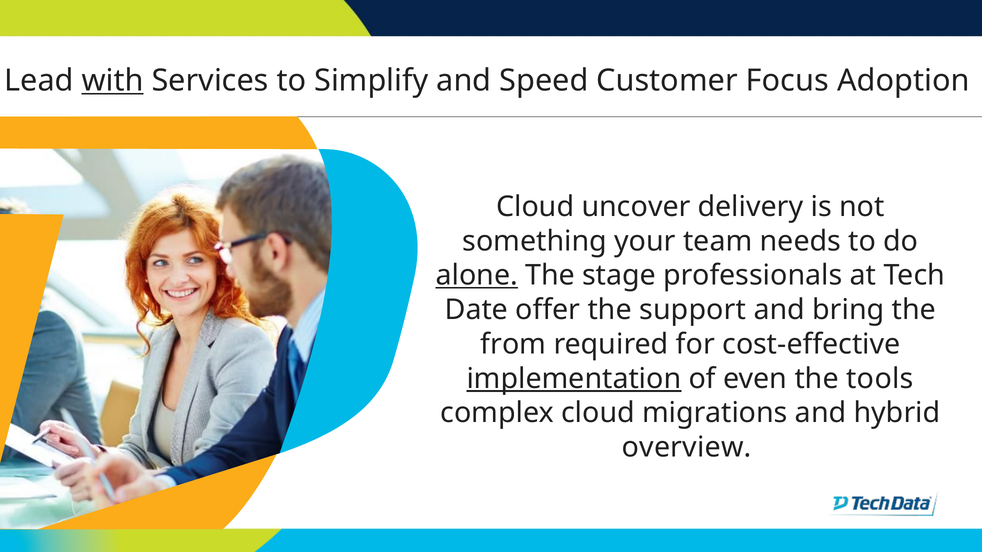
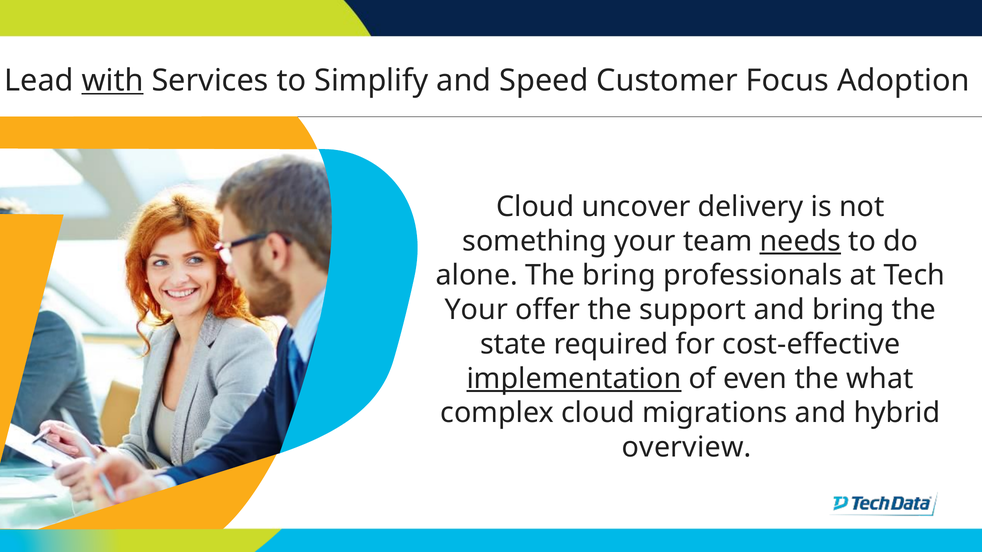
needs underline: none -> present
alone underline: present -> none
The stage: stage -> bring
Date at (476, 310): Date -> Your
from: from -> state
tools: tools -> what
